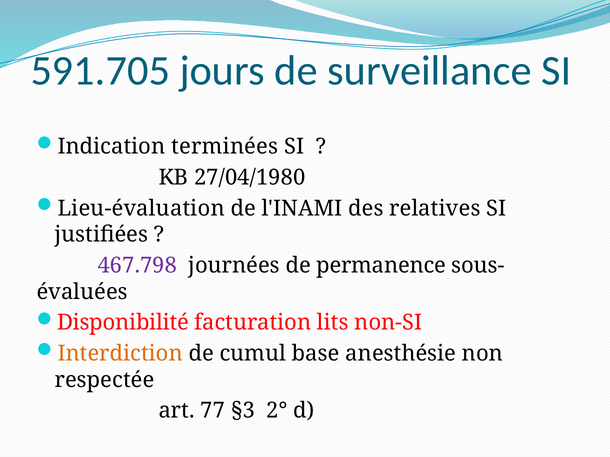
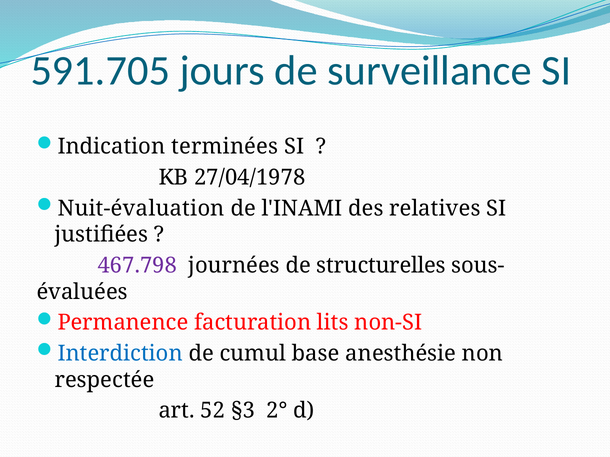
27/04/1980: 27/04/1980 -> 27/04/1978
Lieu-évaluation: Lieu-évaluation -> Nuit-évaluation
permanence: permanence -> structurelles
Disponibilité: Disponibilité -> Permanence
Interdiction colour: orange -> blue
77: 77 -> 52
